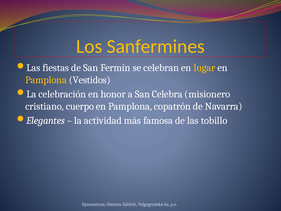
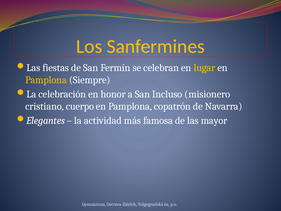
Vestidos: Vestidos -> Siempre
Celebra: Celebra -> Incluso
tobillo: tobillo -> mayor
